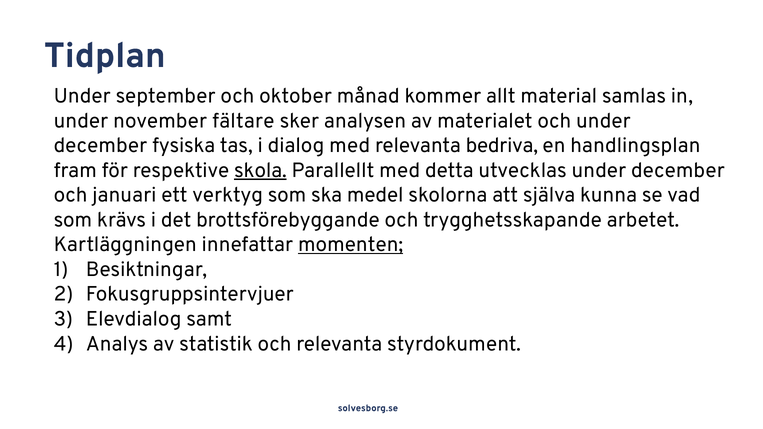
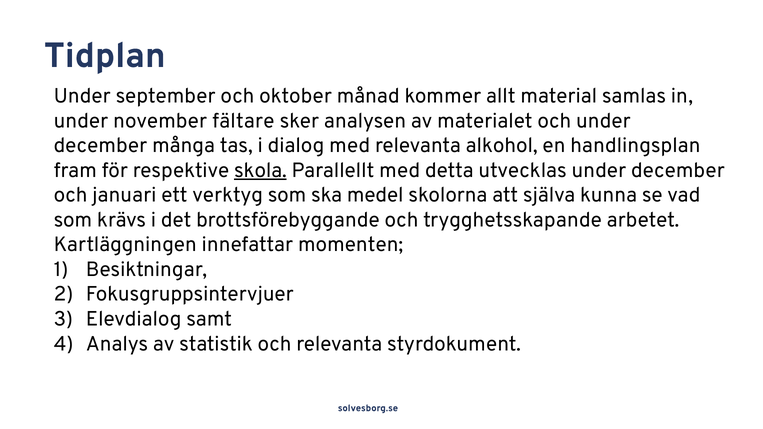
fysiska: fysiska -> många
bedriva: bedriva -> alkohol
momenten underline: present -> none
